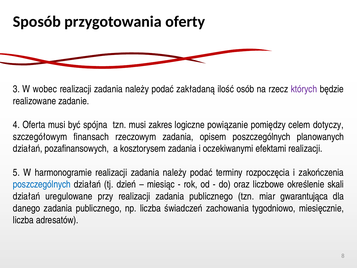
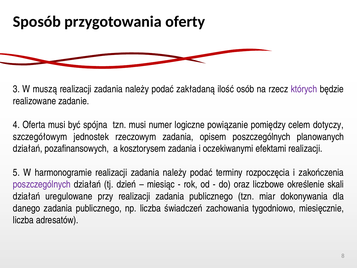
wobec: wobec -> muszą
zakres: zakres -> numer
finansach: finansach -> jednostek
poszczególnych at (42, 184) colour: blue -> purple
gwarantująca: gwarantująca -> dokonywania
